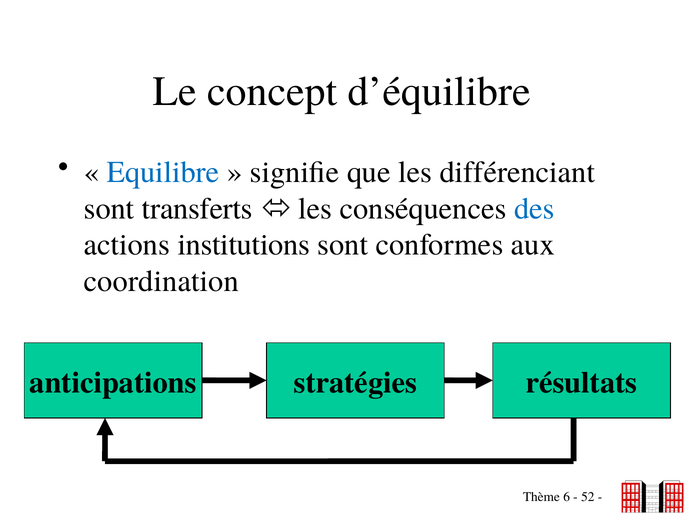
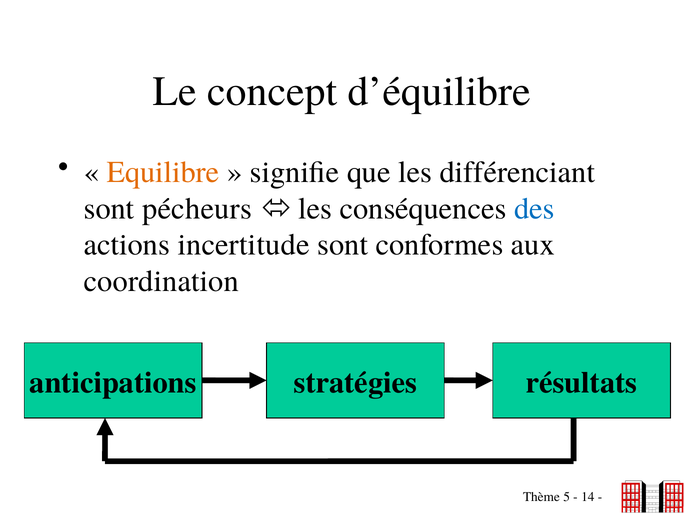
Equilibre colour: blue -> orange
transferts: transferts -> pécheurs
institutions: institutions -> incertitude
6: 6 -> 5
52: 52 -> 14
